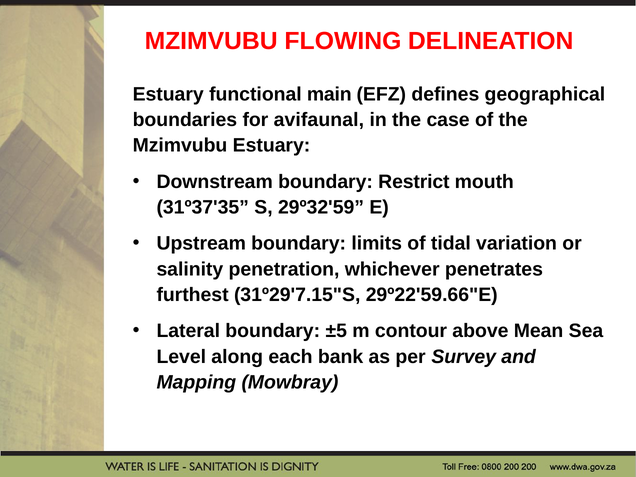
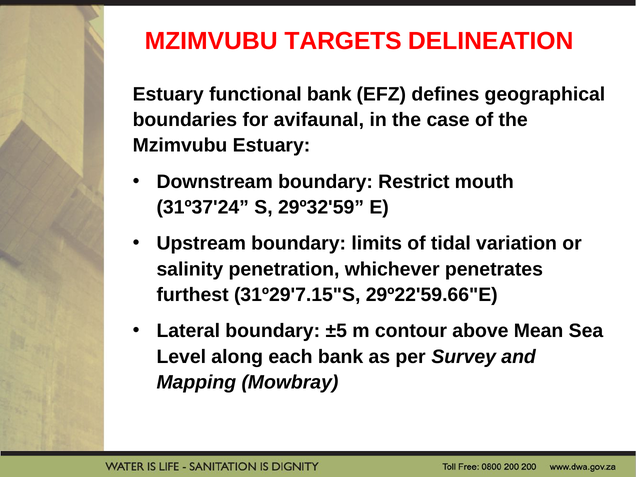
FLOWING: FLOWING -> TARGETS
functional main: main -> bank
31º37'35: 31º37'35 -> 31º37'24
